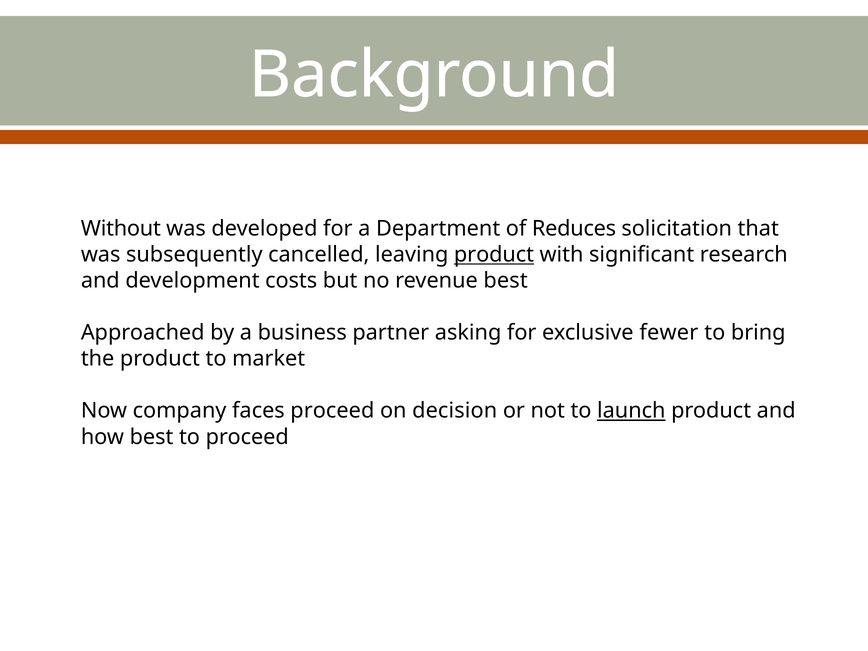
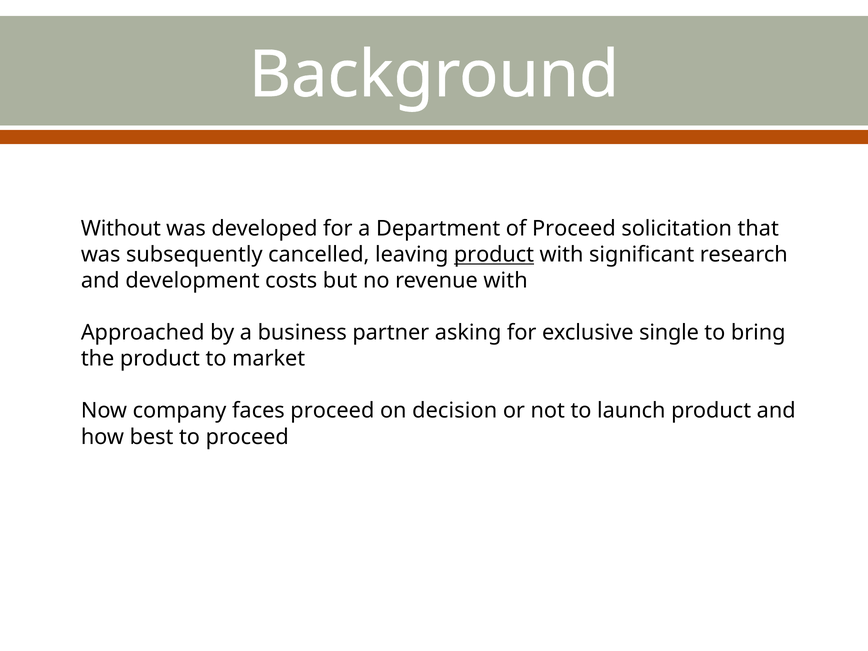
of Reduces: Reduces -> Proceed
revenue best: best -> with
fewer: fewer -> single
launch underline: present -> none
